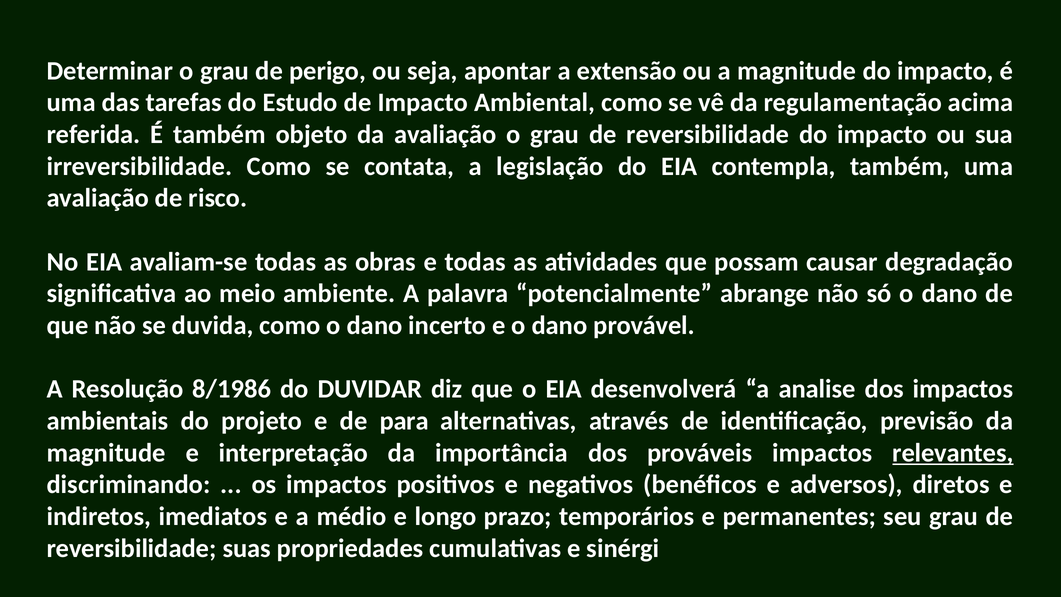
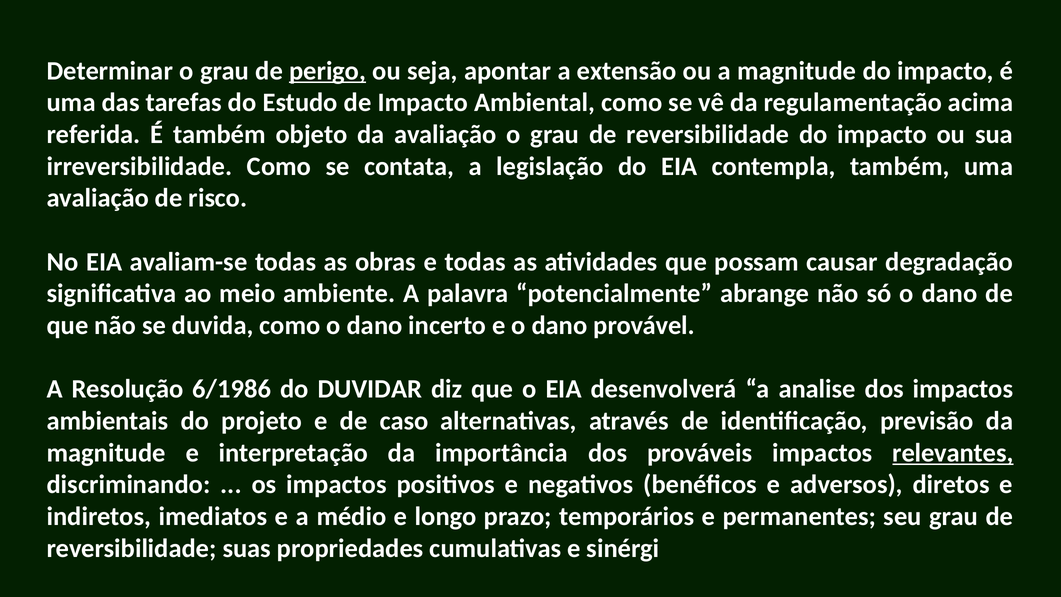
perigo underline: none -> present
8/1986: 8/1986 -> 6/1986
para: para -> caso
